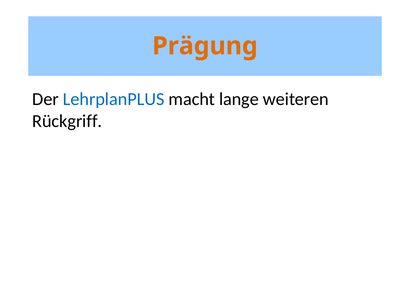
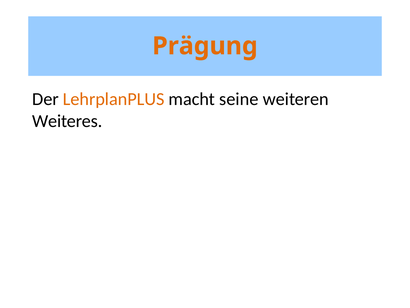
LehrplanPLUS colour: blue -> orange
lange: lange -> seine
Rückgriff: Rückgriff -> Weiteres
